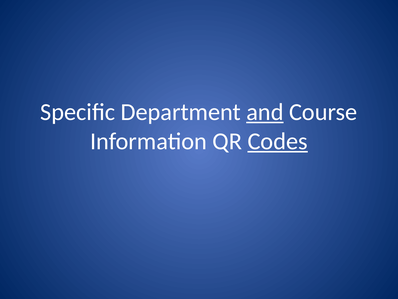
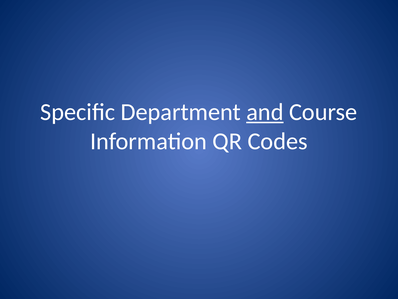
Codes underline: present -> none
